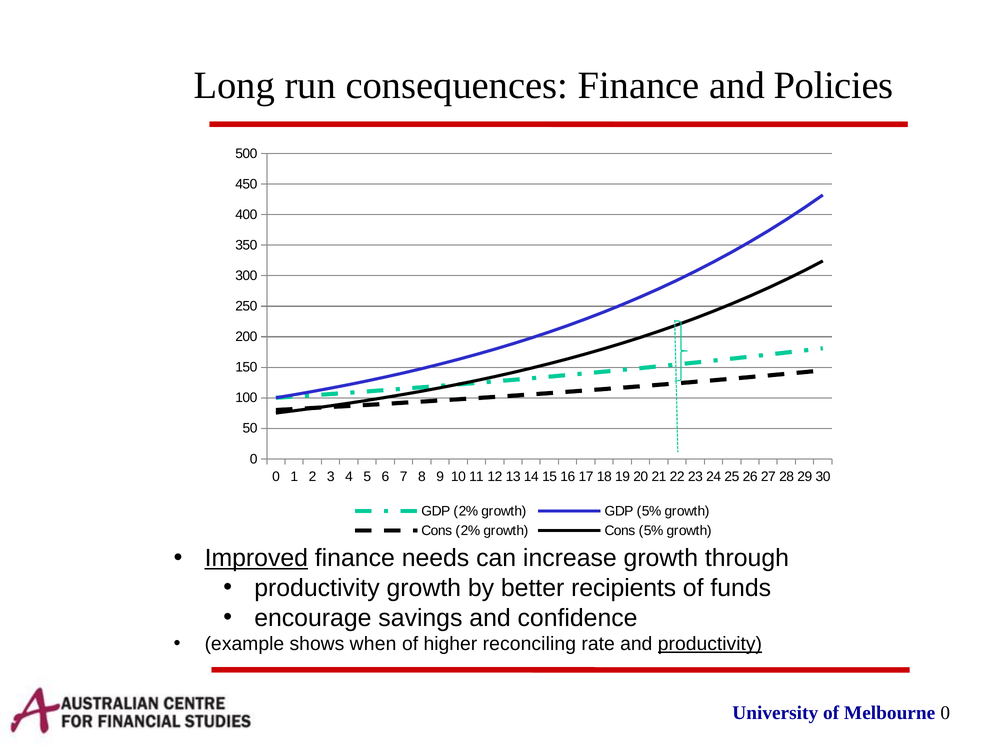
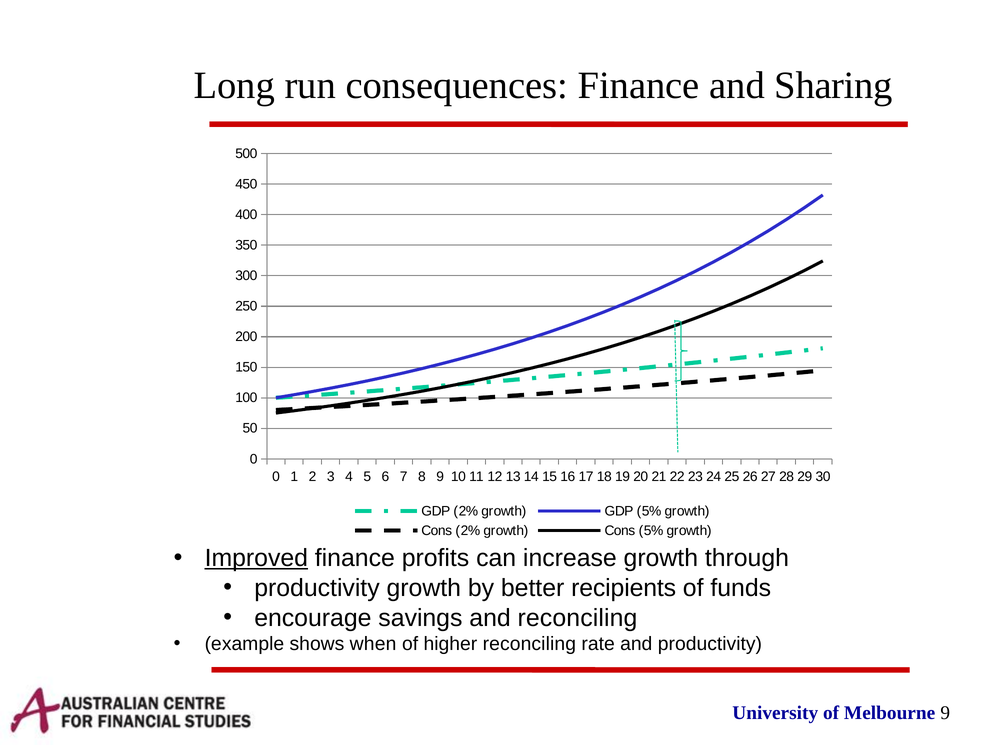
Policies: Policies -> Sharing
needs: needs -> profits
and confidence: confidence -> reconciling
productivity at (710, 644) underline: present -> none
0 at (945, 713): 0 -> 9
